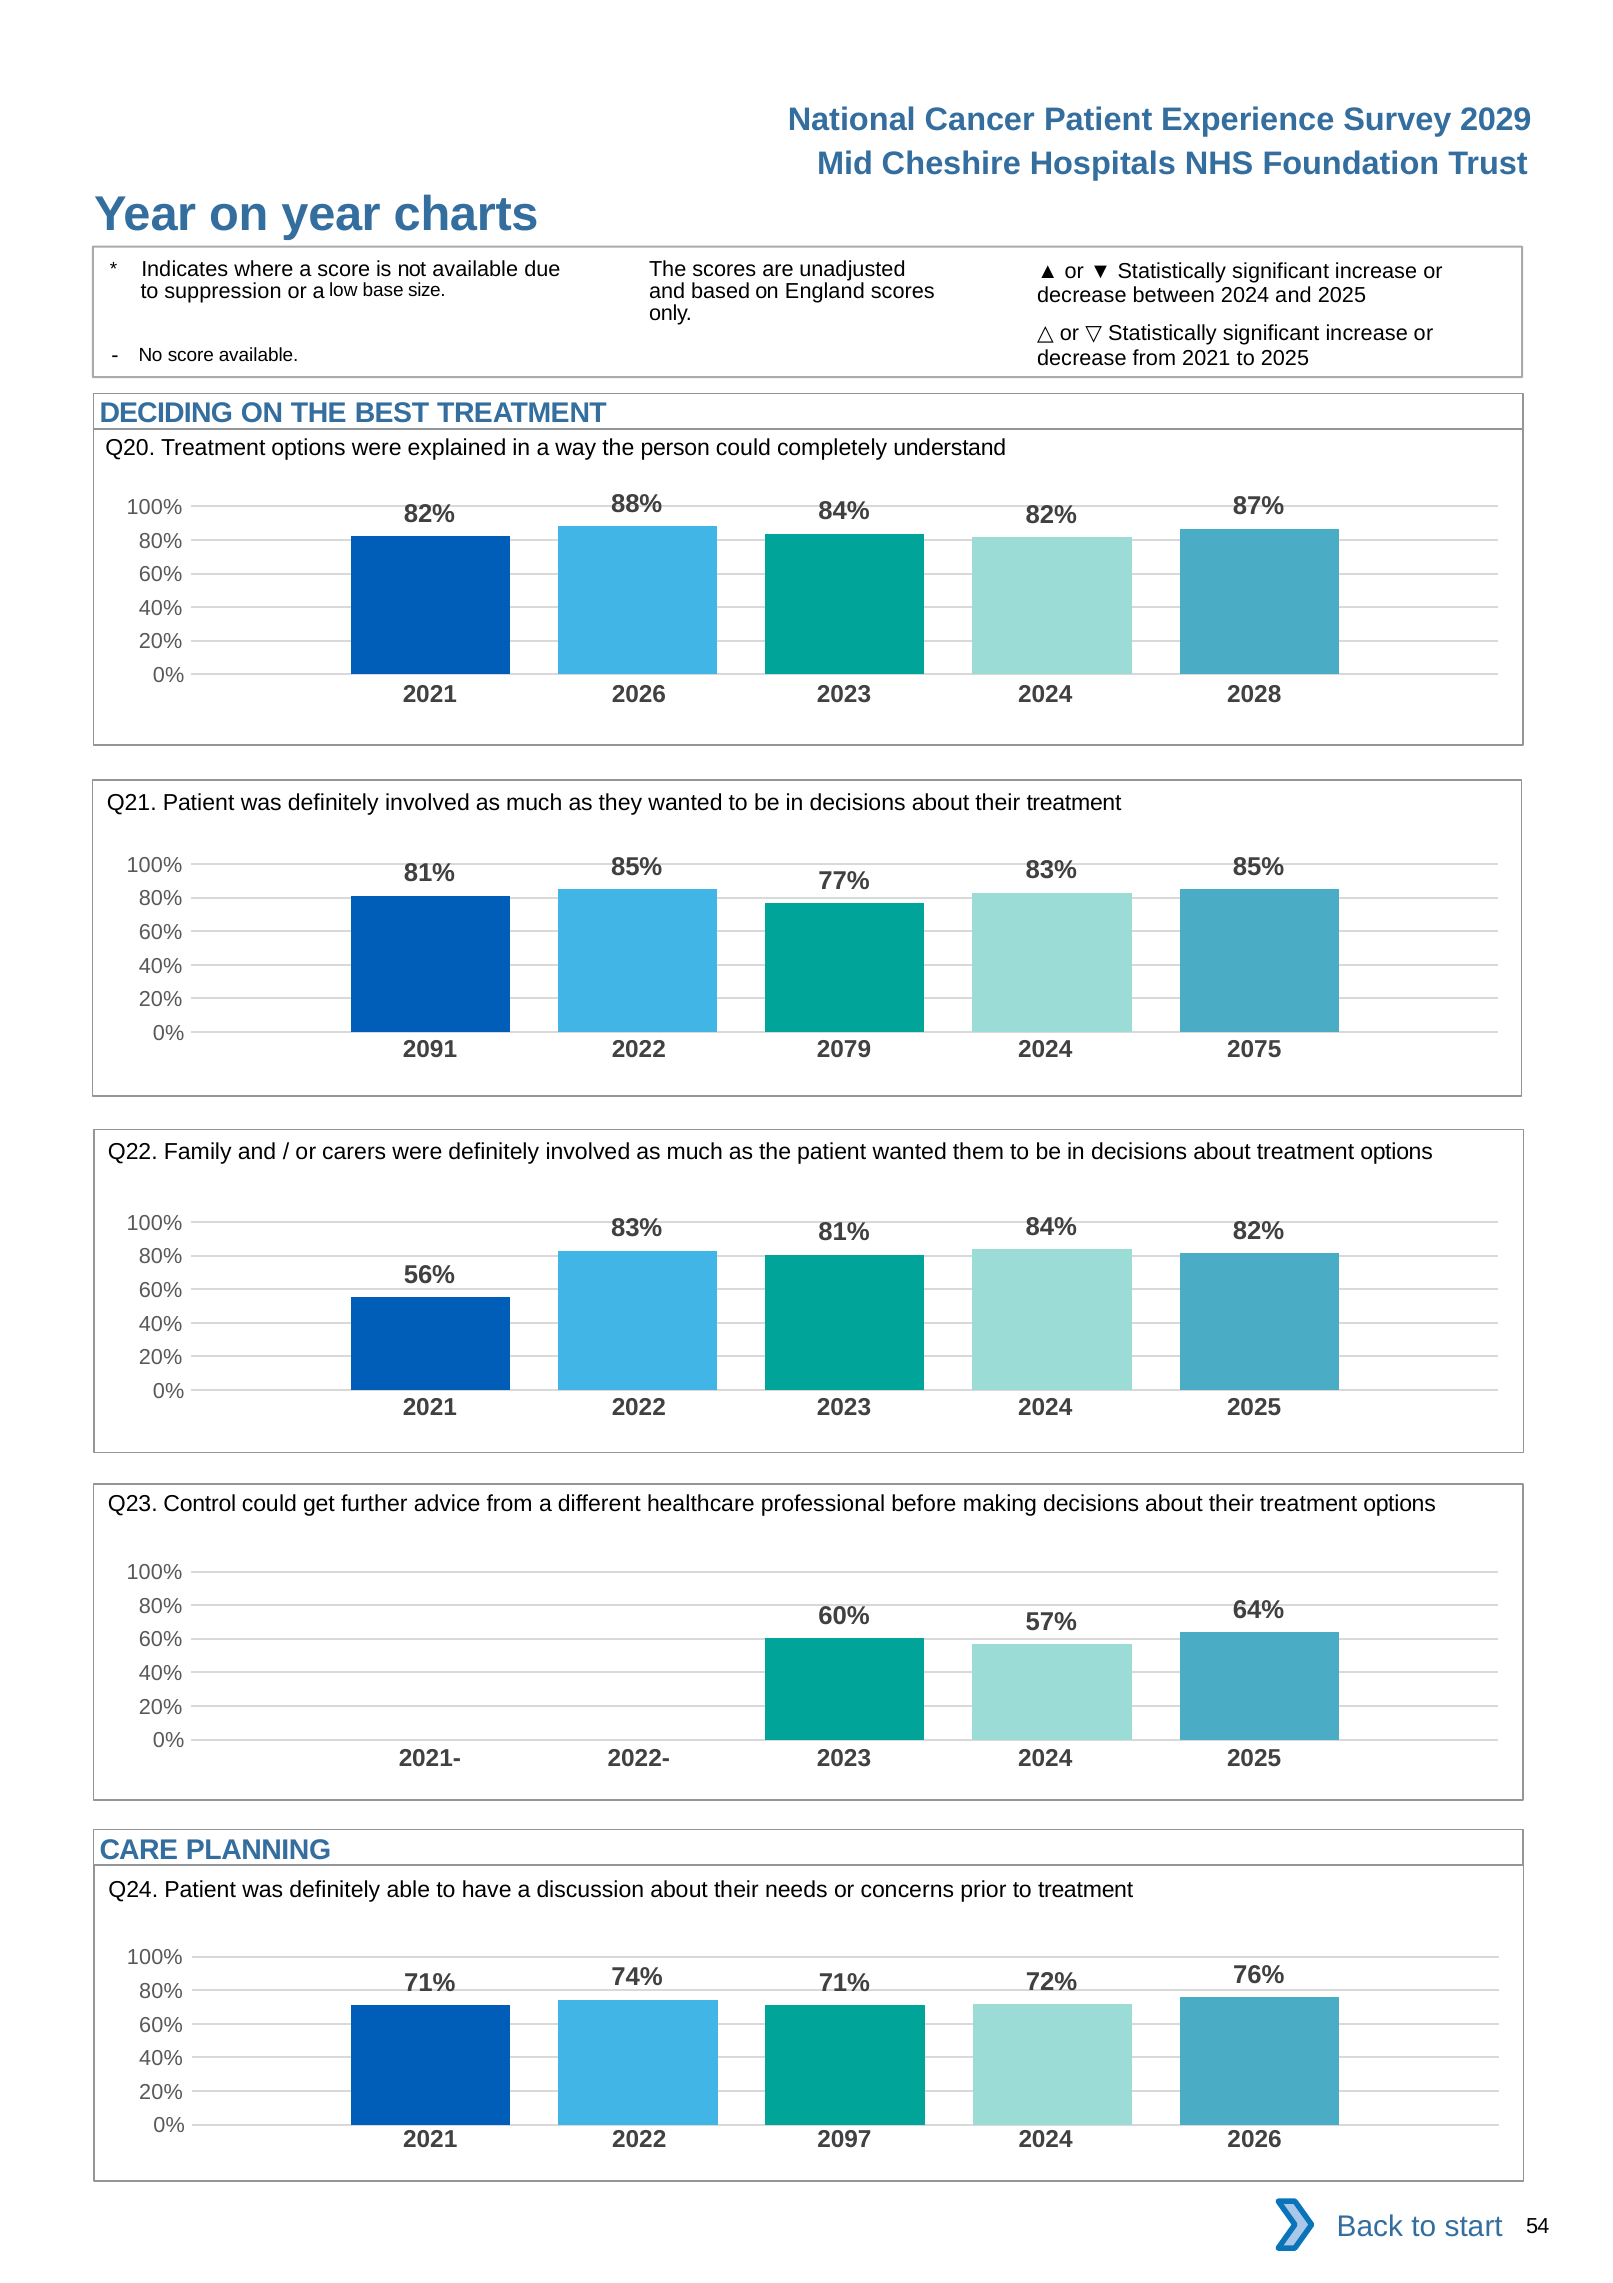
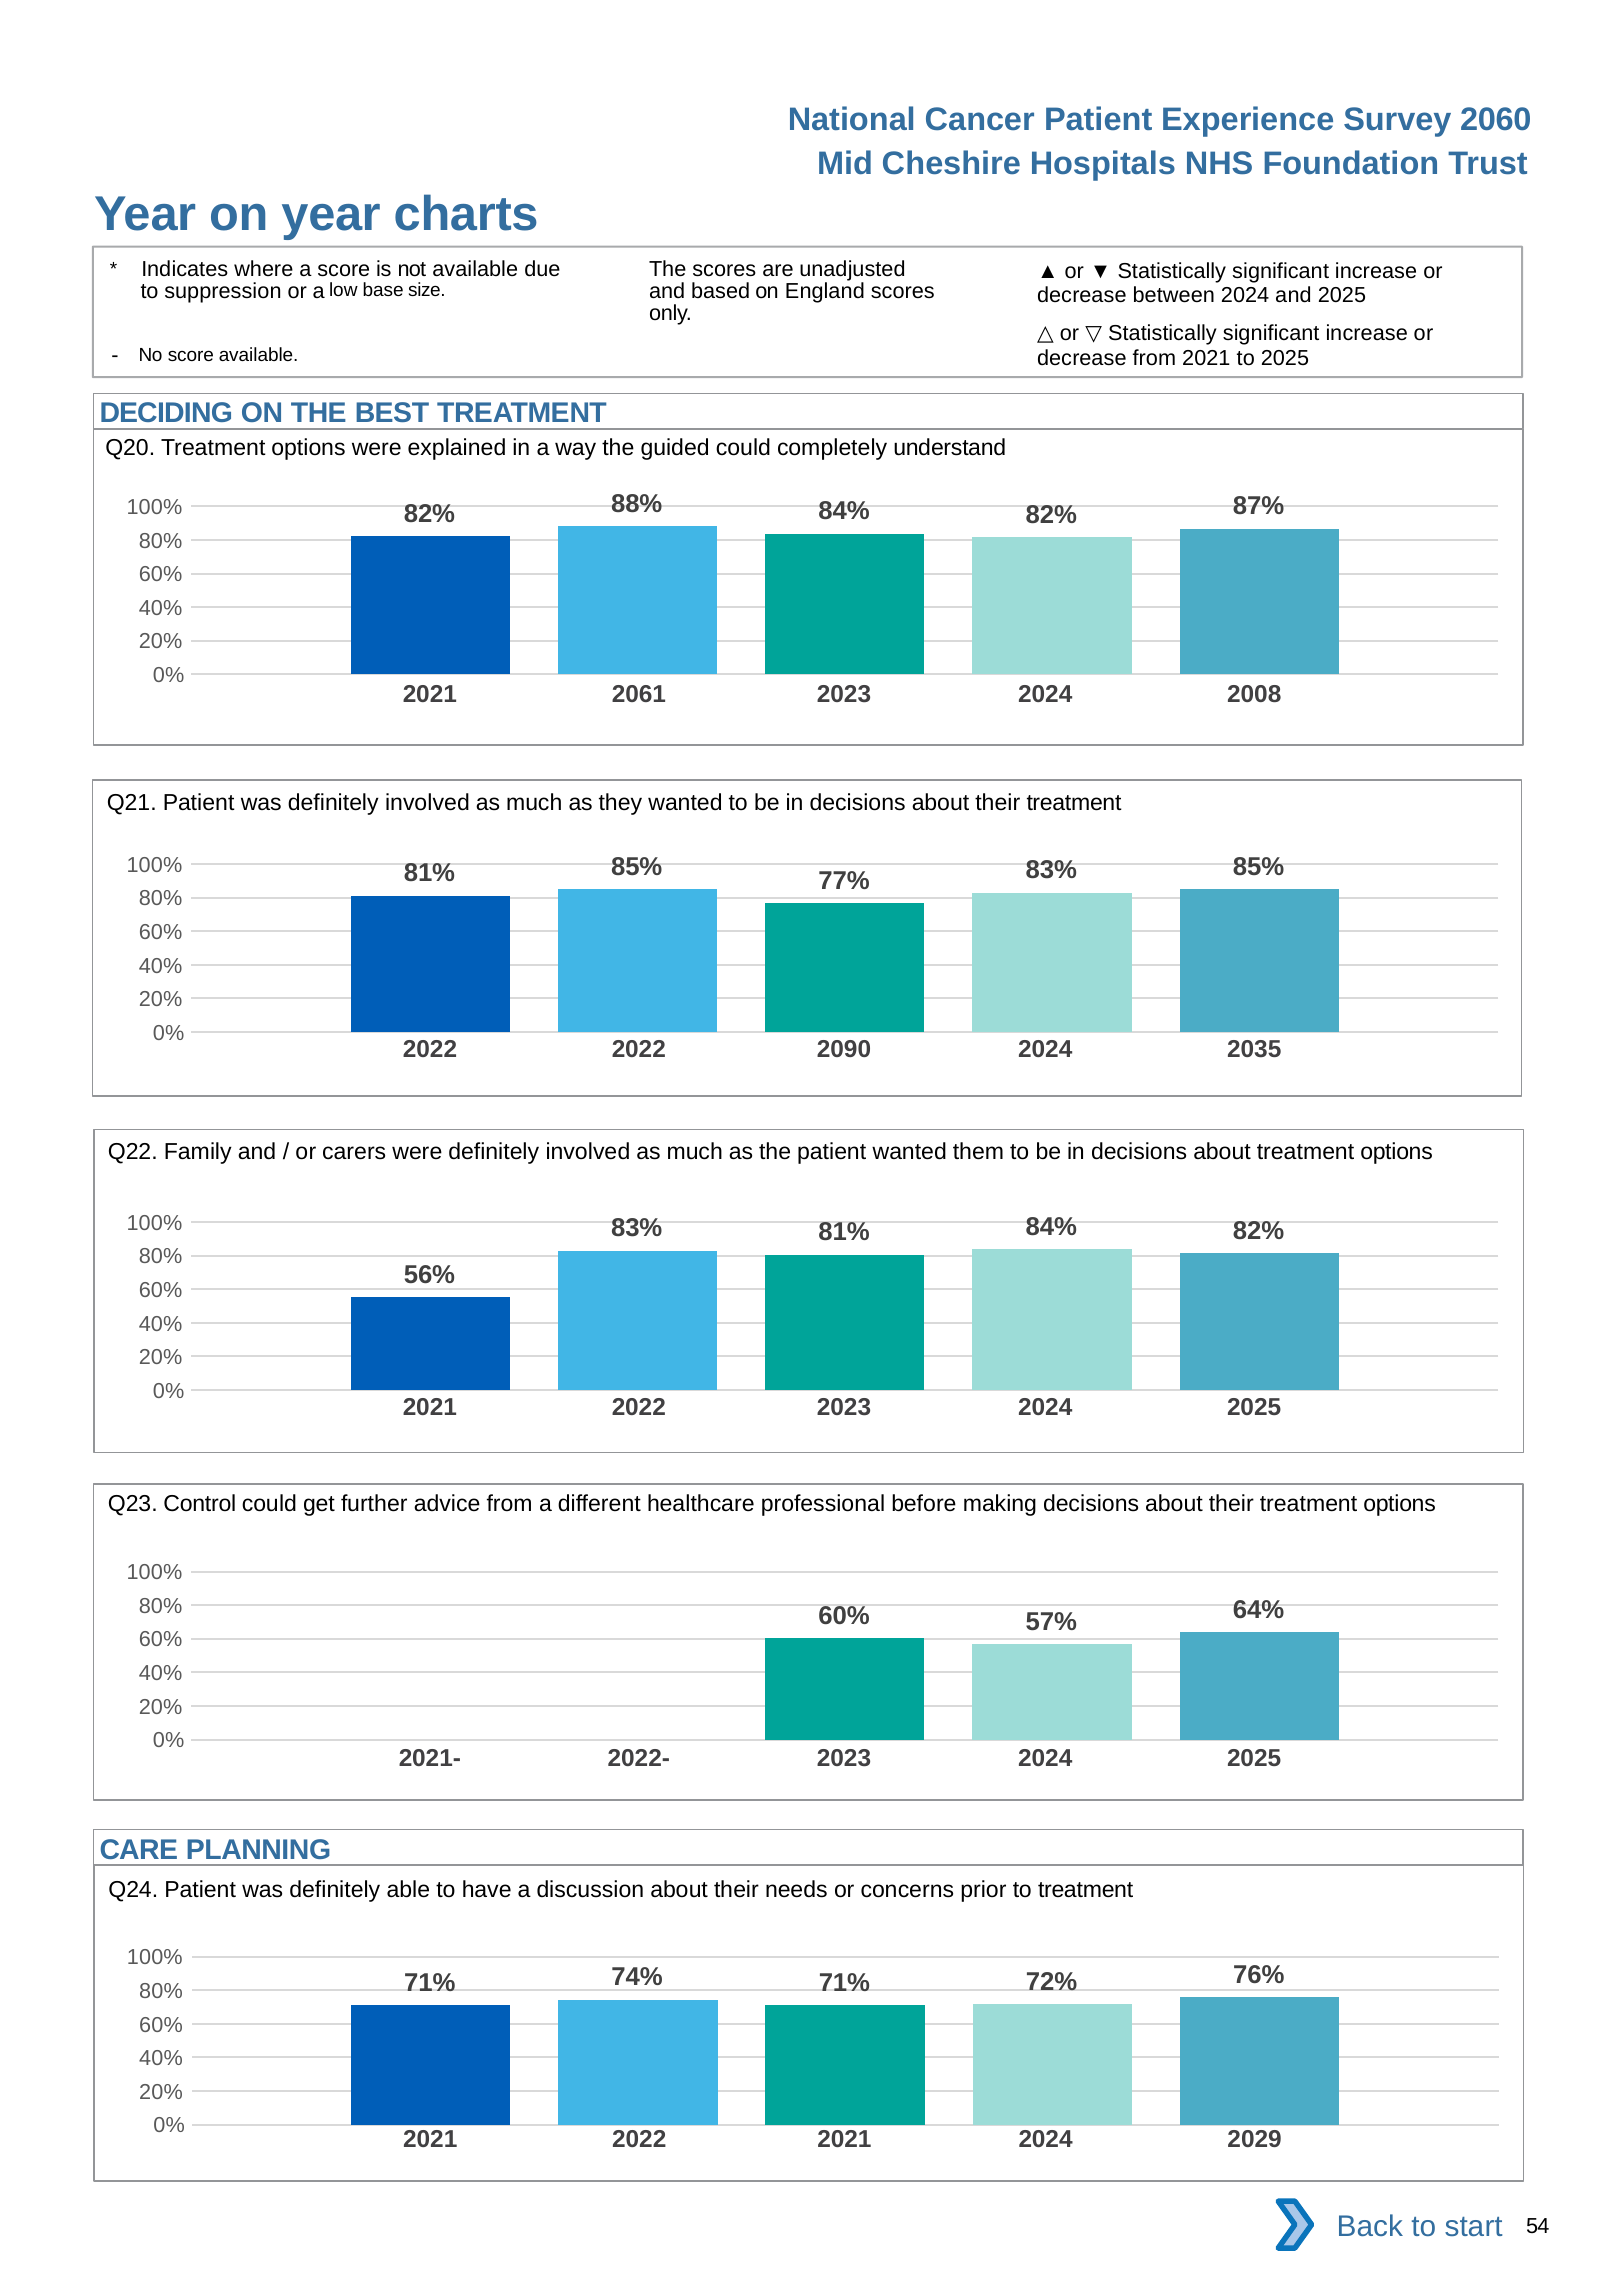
2029: 2029 -> 2060
person: person -> guided
2021 2026: 2026 -> 2061
2028: 2028 -> 2008
2091 at (430, 1049): 2091 -> 2022
2079: 2079 -> 2090
2075: 2075 -> 2035
2022 2097: 2097 -> 2021
2024 2026: 2026 -> 2029
